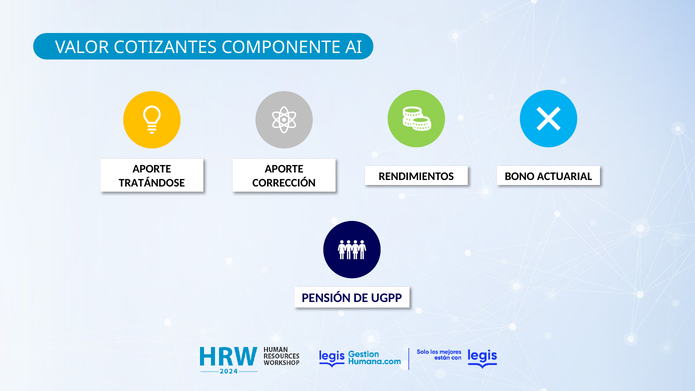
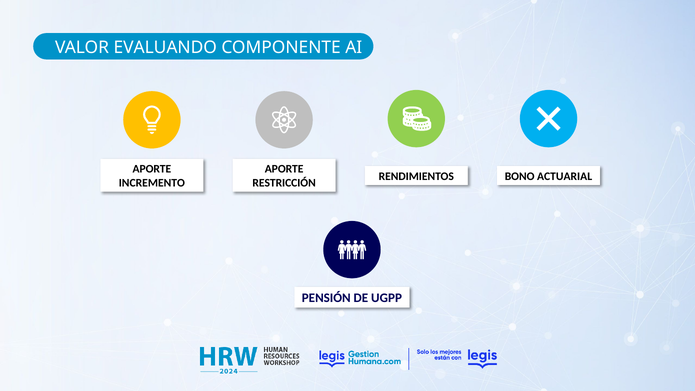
COTIZANTES: COTIZANTES -> EVALUANDO
TRATÁNDOSE: TRATÁNDOSE -> INCREMENTO
CORRECCIÓN: CORRECCIÓN -> RESTRICCIÓN
